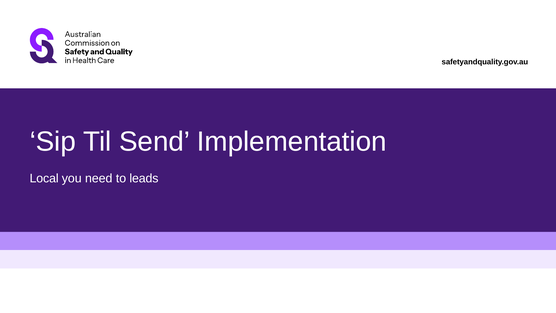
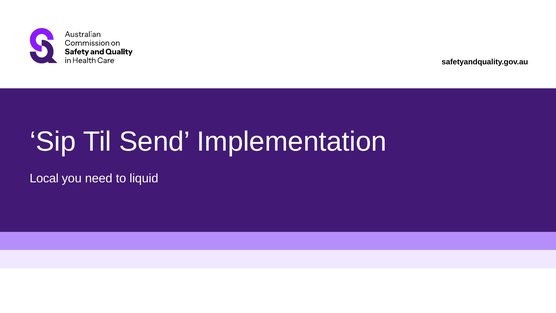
leads: leads -> liquid
